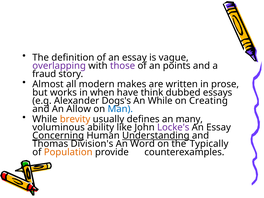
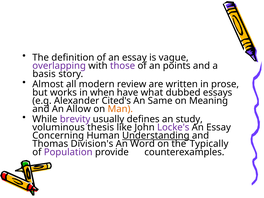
fraud: fraud -> basis
makes: makes -> review
think: think -> what
Dogs's: Dogs's -> Cited's
An While: While -> Same
Creating: Creating -> Meaning
Man colour: blue -> orange
brevity colour: orange -> purple
many: many -> study
ability: ability -> thesis
Concerning underline: present -> none
Population colour: orange -> purple
